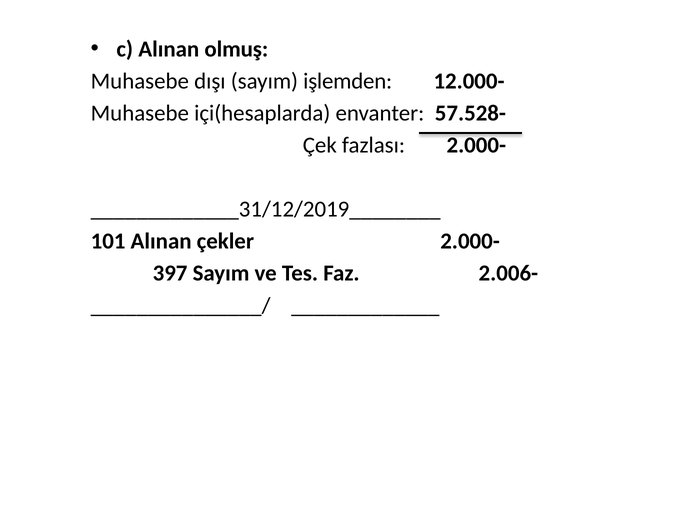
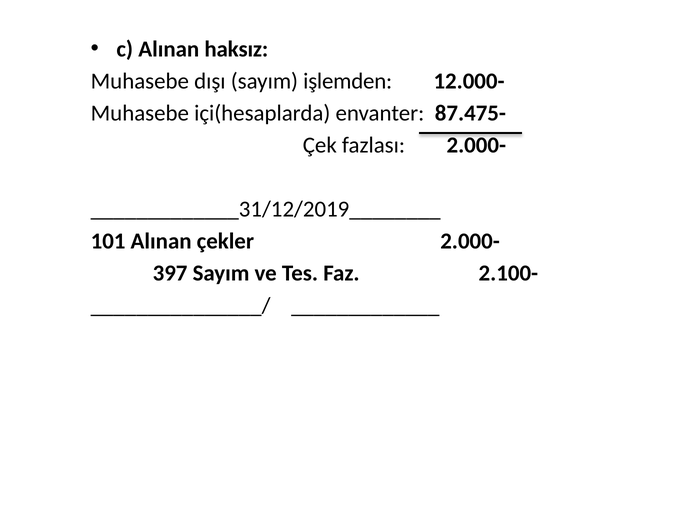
olmuş: olmuş -> haksız
57.528-: 57.528- -> 87.475-
2.006-: 2.006- -> 2.100-
